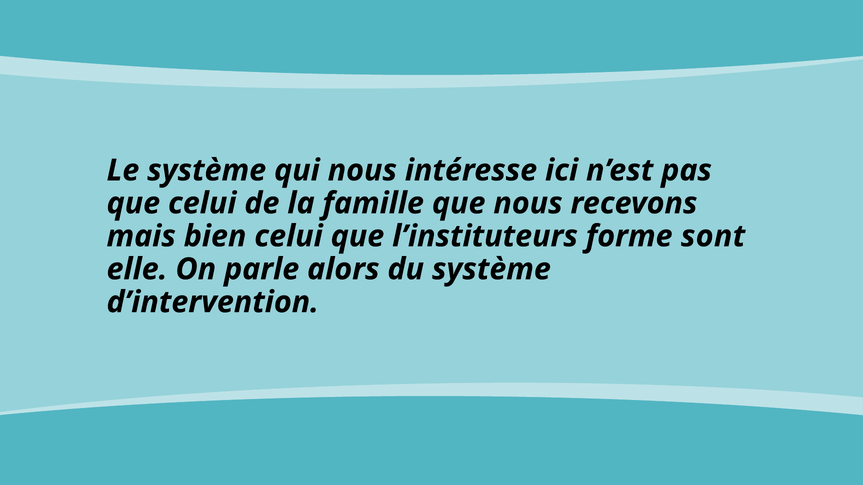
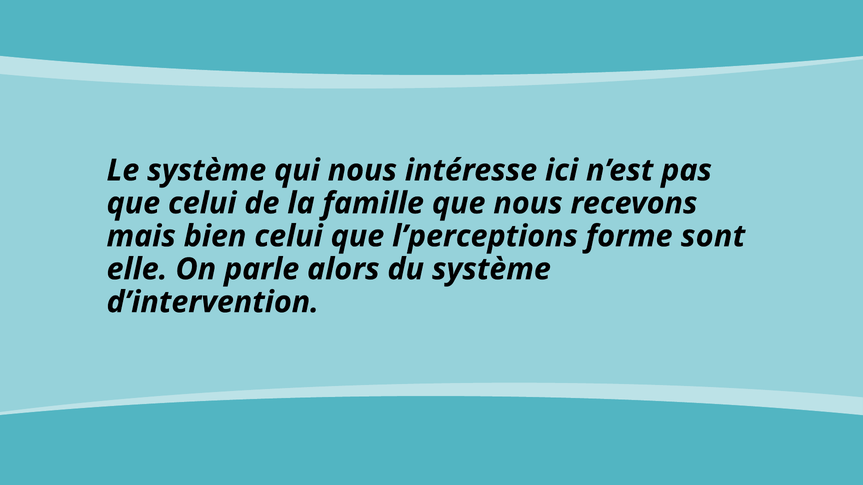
l’instituteurs: l’instituteurs -> l’perceptions
